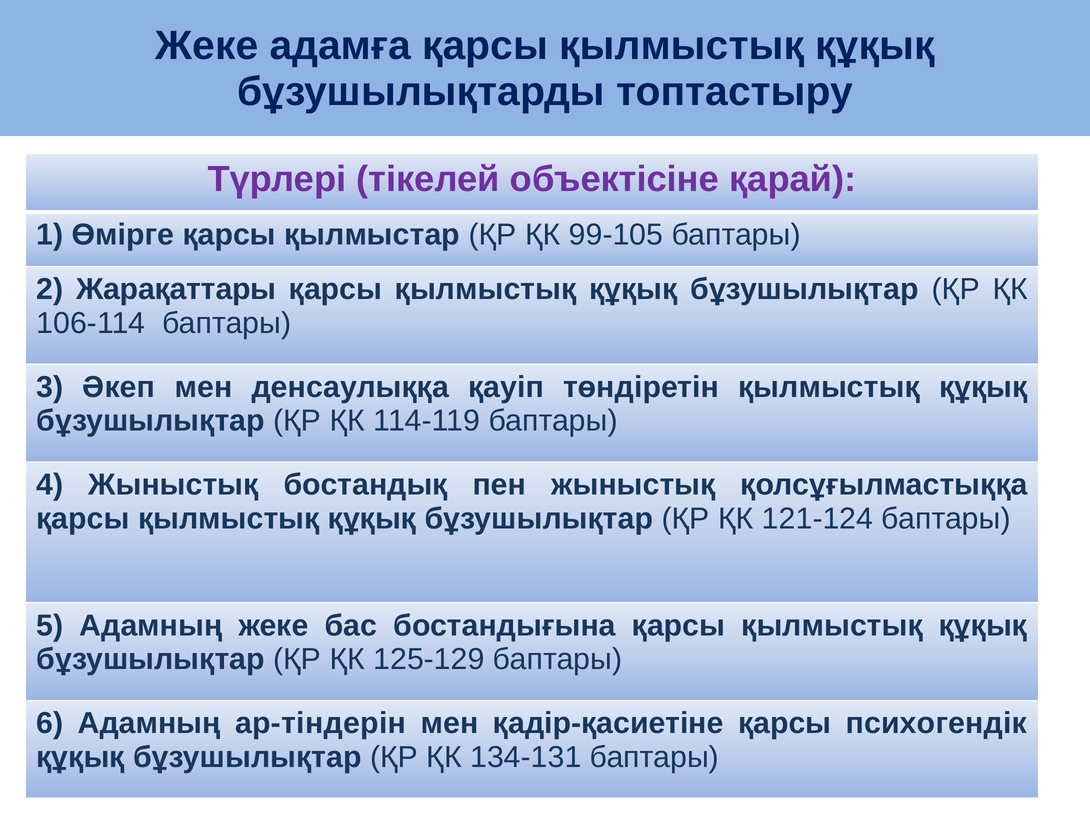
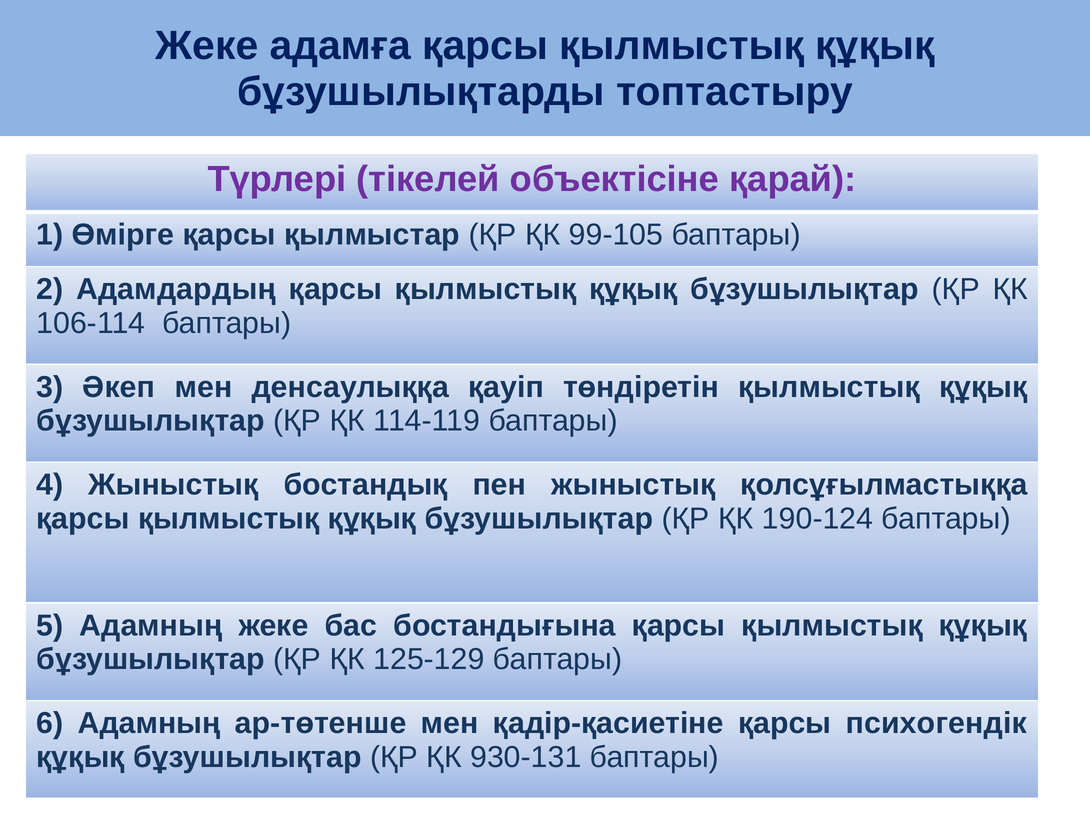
Жарақаттары: Жарақаттары -> Адамдардың
121-124: 121-124 -> 190-124
ар-тіндерiн: ар-тіндерiн -> ар-төтенше
134-131: 134-131 -> 930-131
